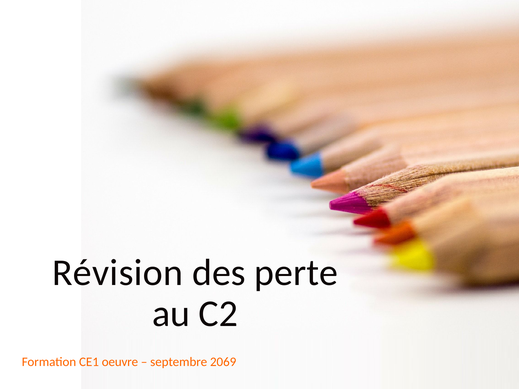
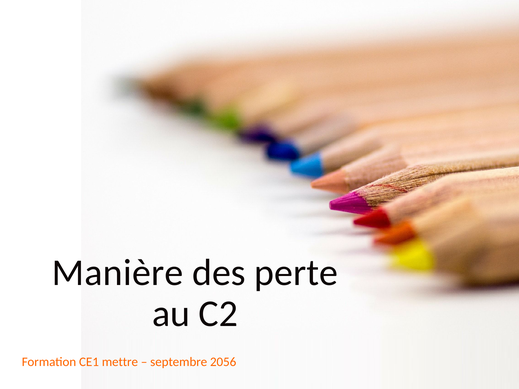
Révision: Révision -> Manière
oeuvre: oeuvre -> mettre
2069: 2069 -> 2056
